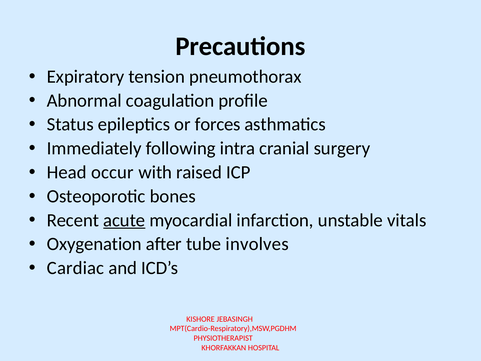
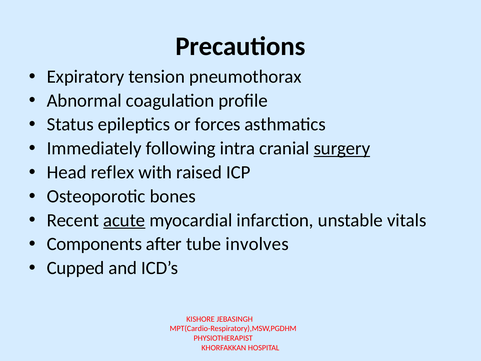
surgery underline: none -> present
occur: occur -> reflex
Oxygenation: Oxygenation -> Components
Cardiac: Cardiac -> Cupped
